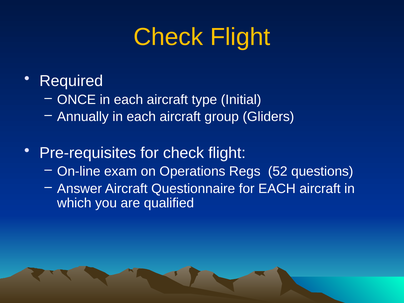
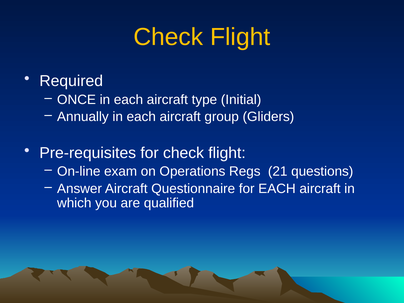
52: 52 -> 21
